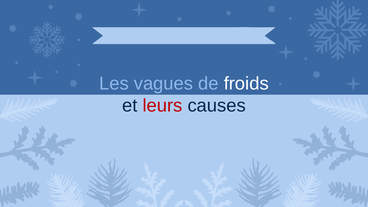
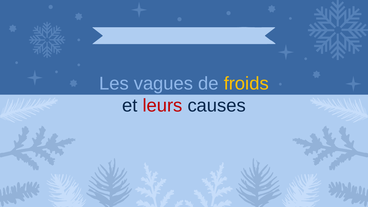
froids colour: white -> yellow
